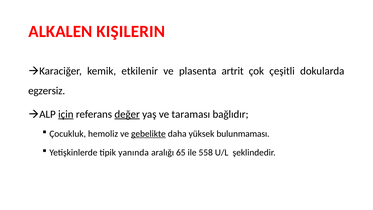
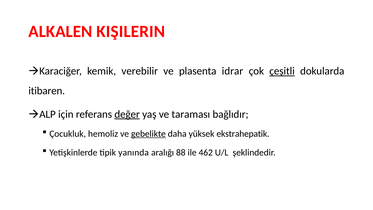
etkilenir: etkilenir -> verebilir
artrit: artrit -> idrar
çeşitli underline: none -> present
egzersiz: egzersiz -> itibaren
için underline: present -> none
bulunmaması: bulunmaması -> ekstrahepatik
65: 65 -> 88
558: 558 -> 462
